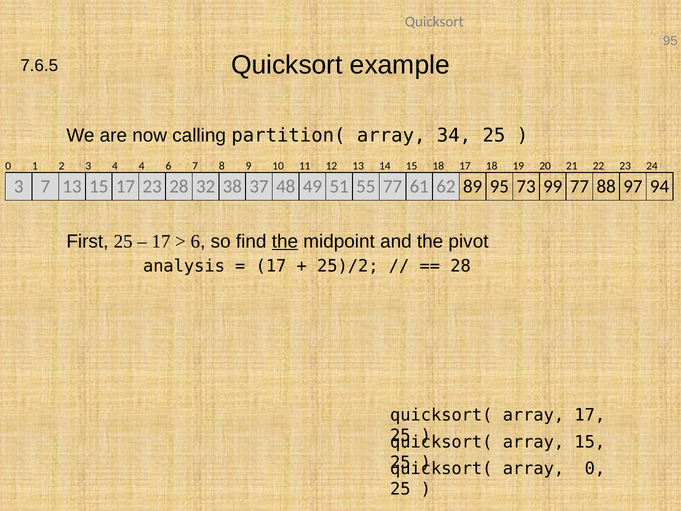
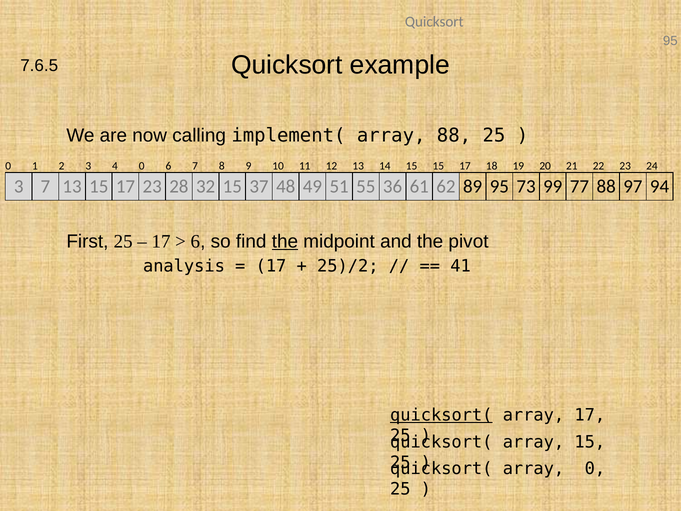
partition(: partition( -> implement(
array 34: 34 -> 88
4 4: 4 -> 0
15 18: 18 -> 15
32 38: 38 -> 15
55 77: 77 -> 36
28 at (461, 266): 28 -> 41
quicksort( at (441, 415) underline: none -> present
